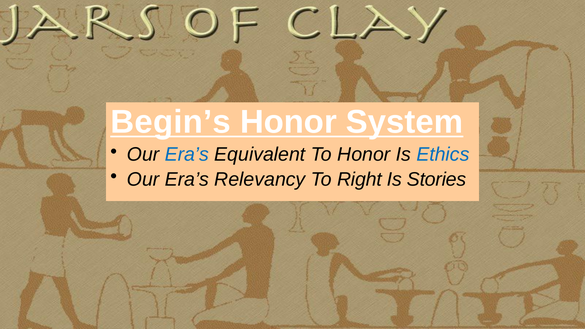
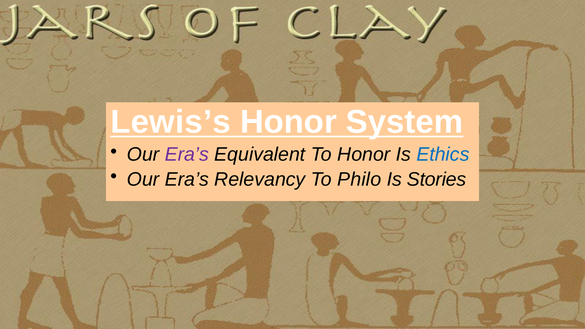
Begin’s: Begin’s -> Lewis’s
Era’s at (187, 154) colour: blue -> purple
Right: Right -> Philo
